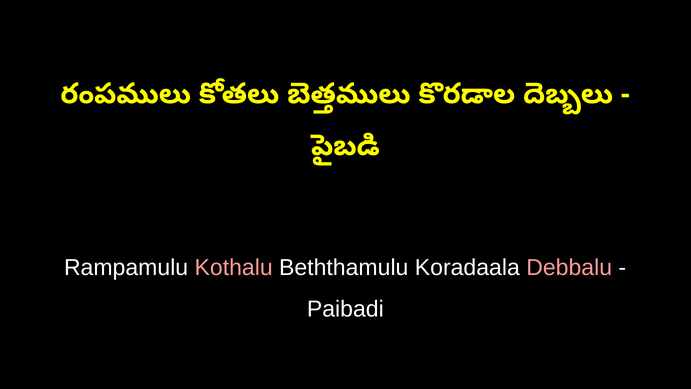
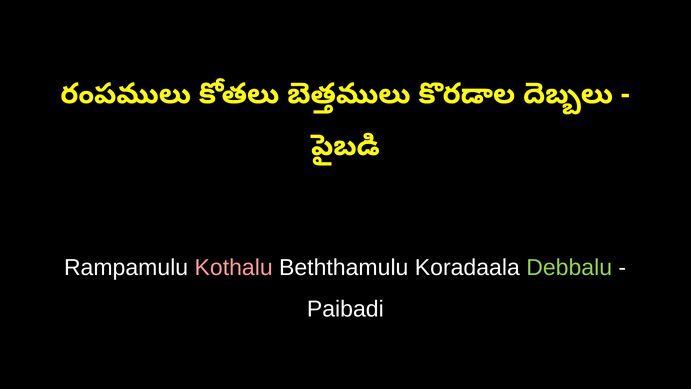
Debbalu colour: pink -> light green
